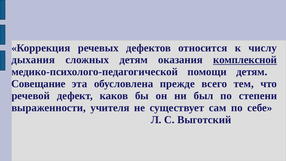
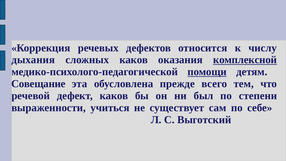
сложных детям: детям -> каков
помощи underline: none -> present
учителя: учителя -> учиться
